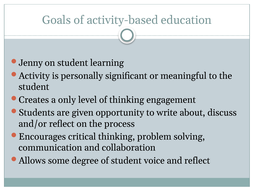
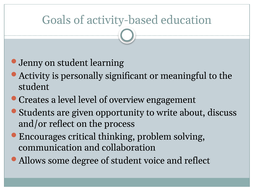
a only: only -> level
of thinking: thinking -> overview
